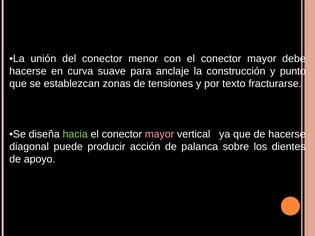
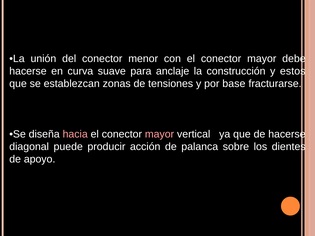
punto: punto -> estos
texto: texto -> base
hacia colour: light green -> pink
